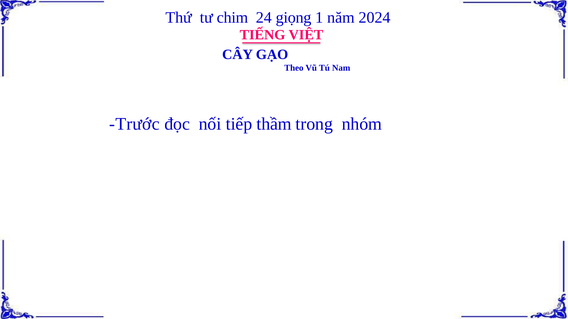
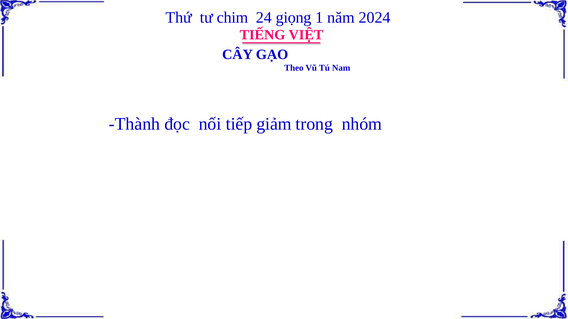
Trước: Trước -> Thành
thầm: thầm -> giảm
